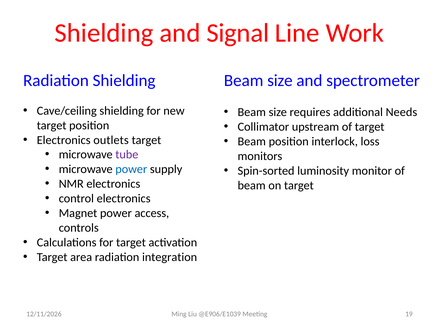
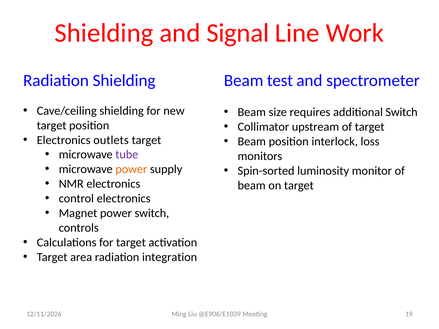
size at (280, 80): size -> test
additional Needs: Needs -> Switch
power at (131, 169) colour: blue -> orange
power access: access -> switch
